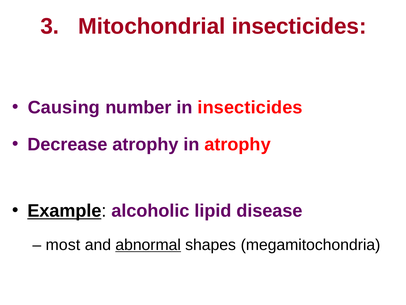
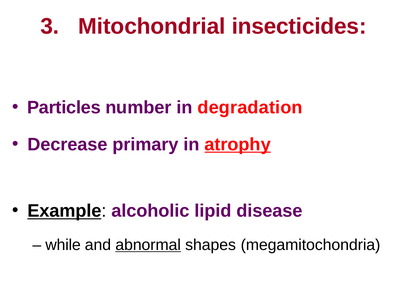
Causing: Causing -> Particles
in insecticides: insecticides -> degradation
Decrease atrophy: atrophy -> primary
atrophy at (238, 144) underline: none -> present
most: most -> while
